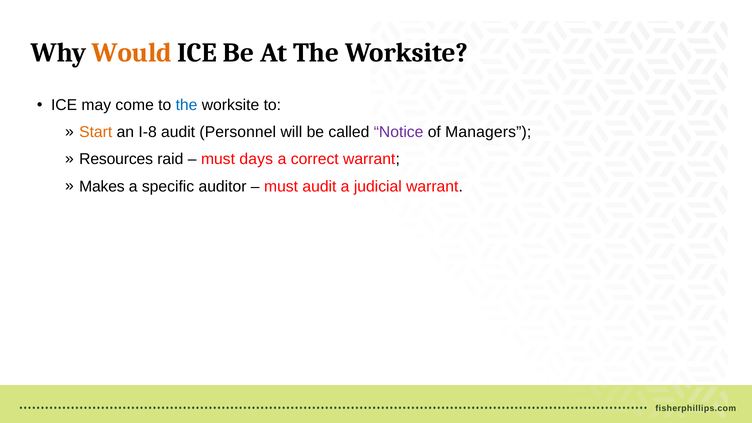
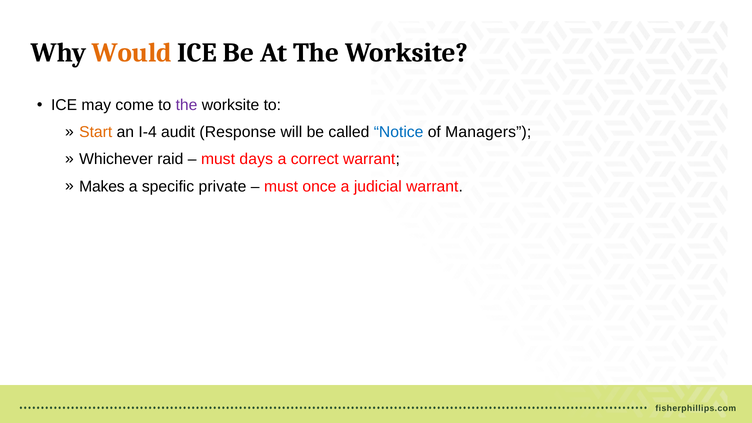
the at (187, 105) colour: blue -> purple
I-8: I-8 -> I-4
Personnel: Personnel -> Response
Notice colour: purple -> blue
Resources: Resources -> Whichever
auditor: auditor -> private
must audit: audit -> once
